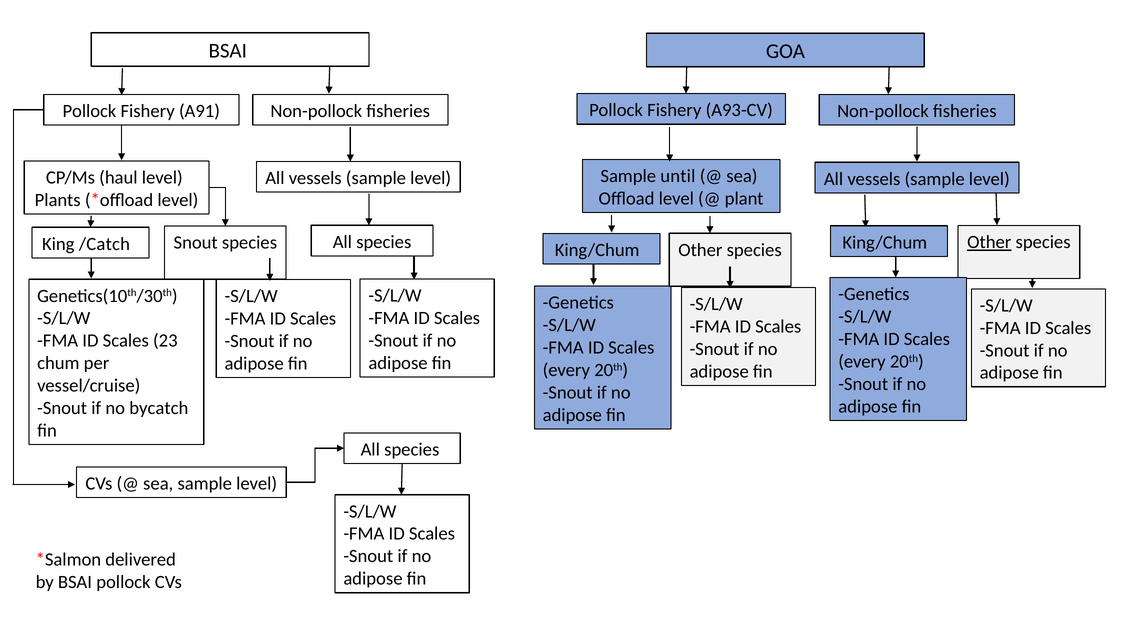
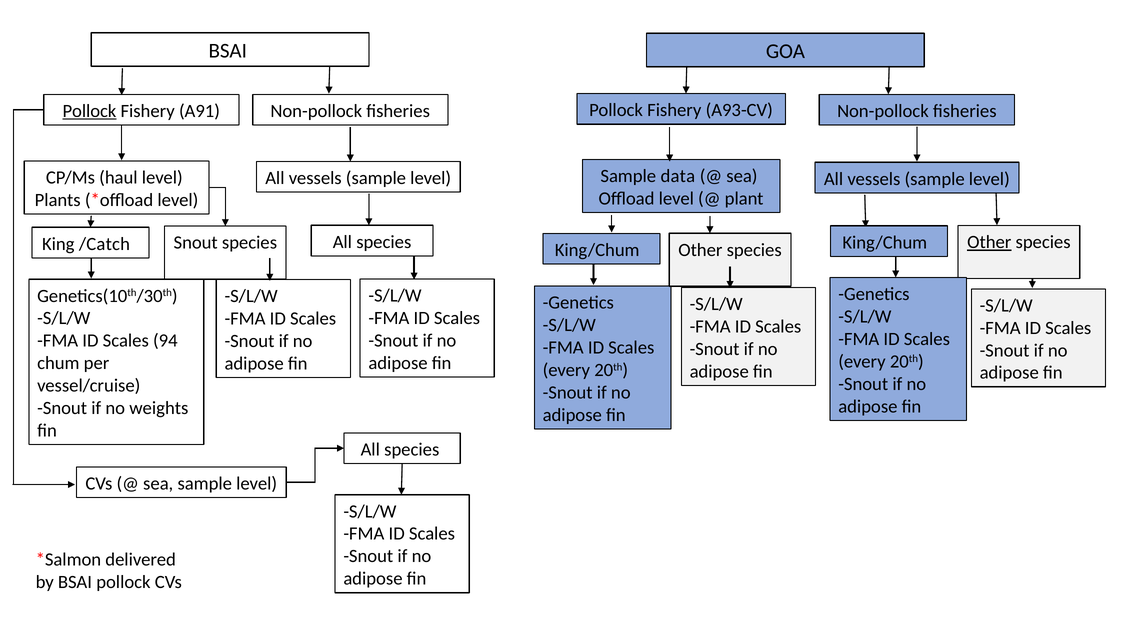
Pollock at (89, 111) underline: none -> present
until: until -> data
23: 23 -> 94
bycatch: bycatch -> weights
